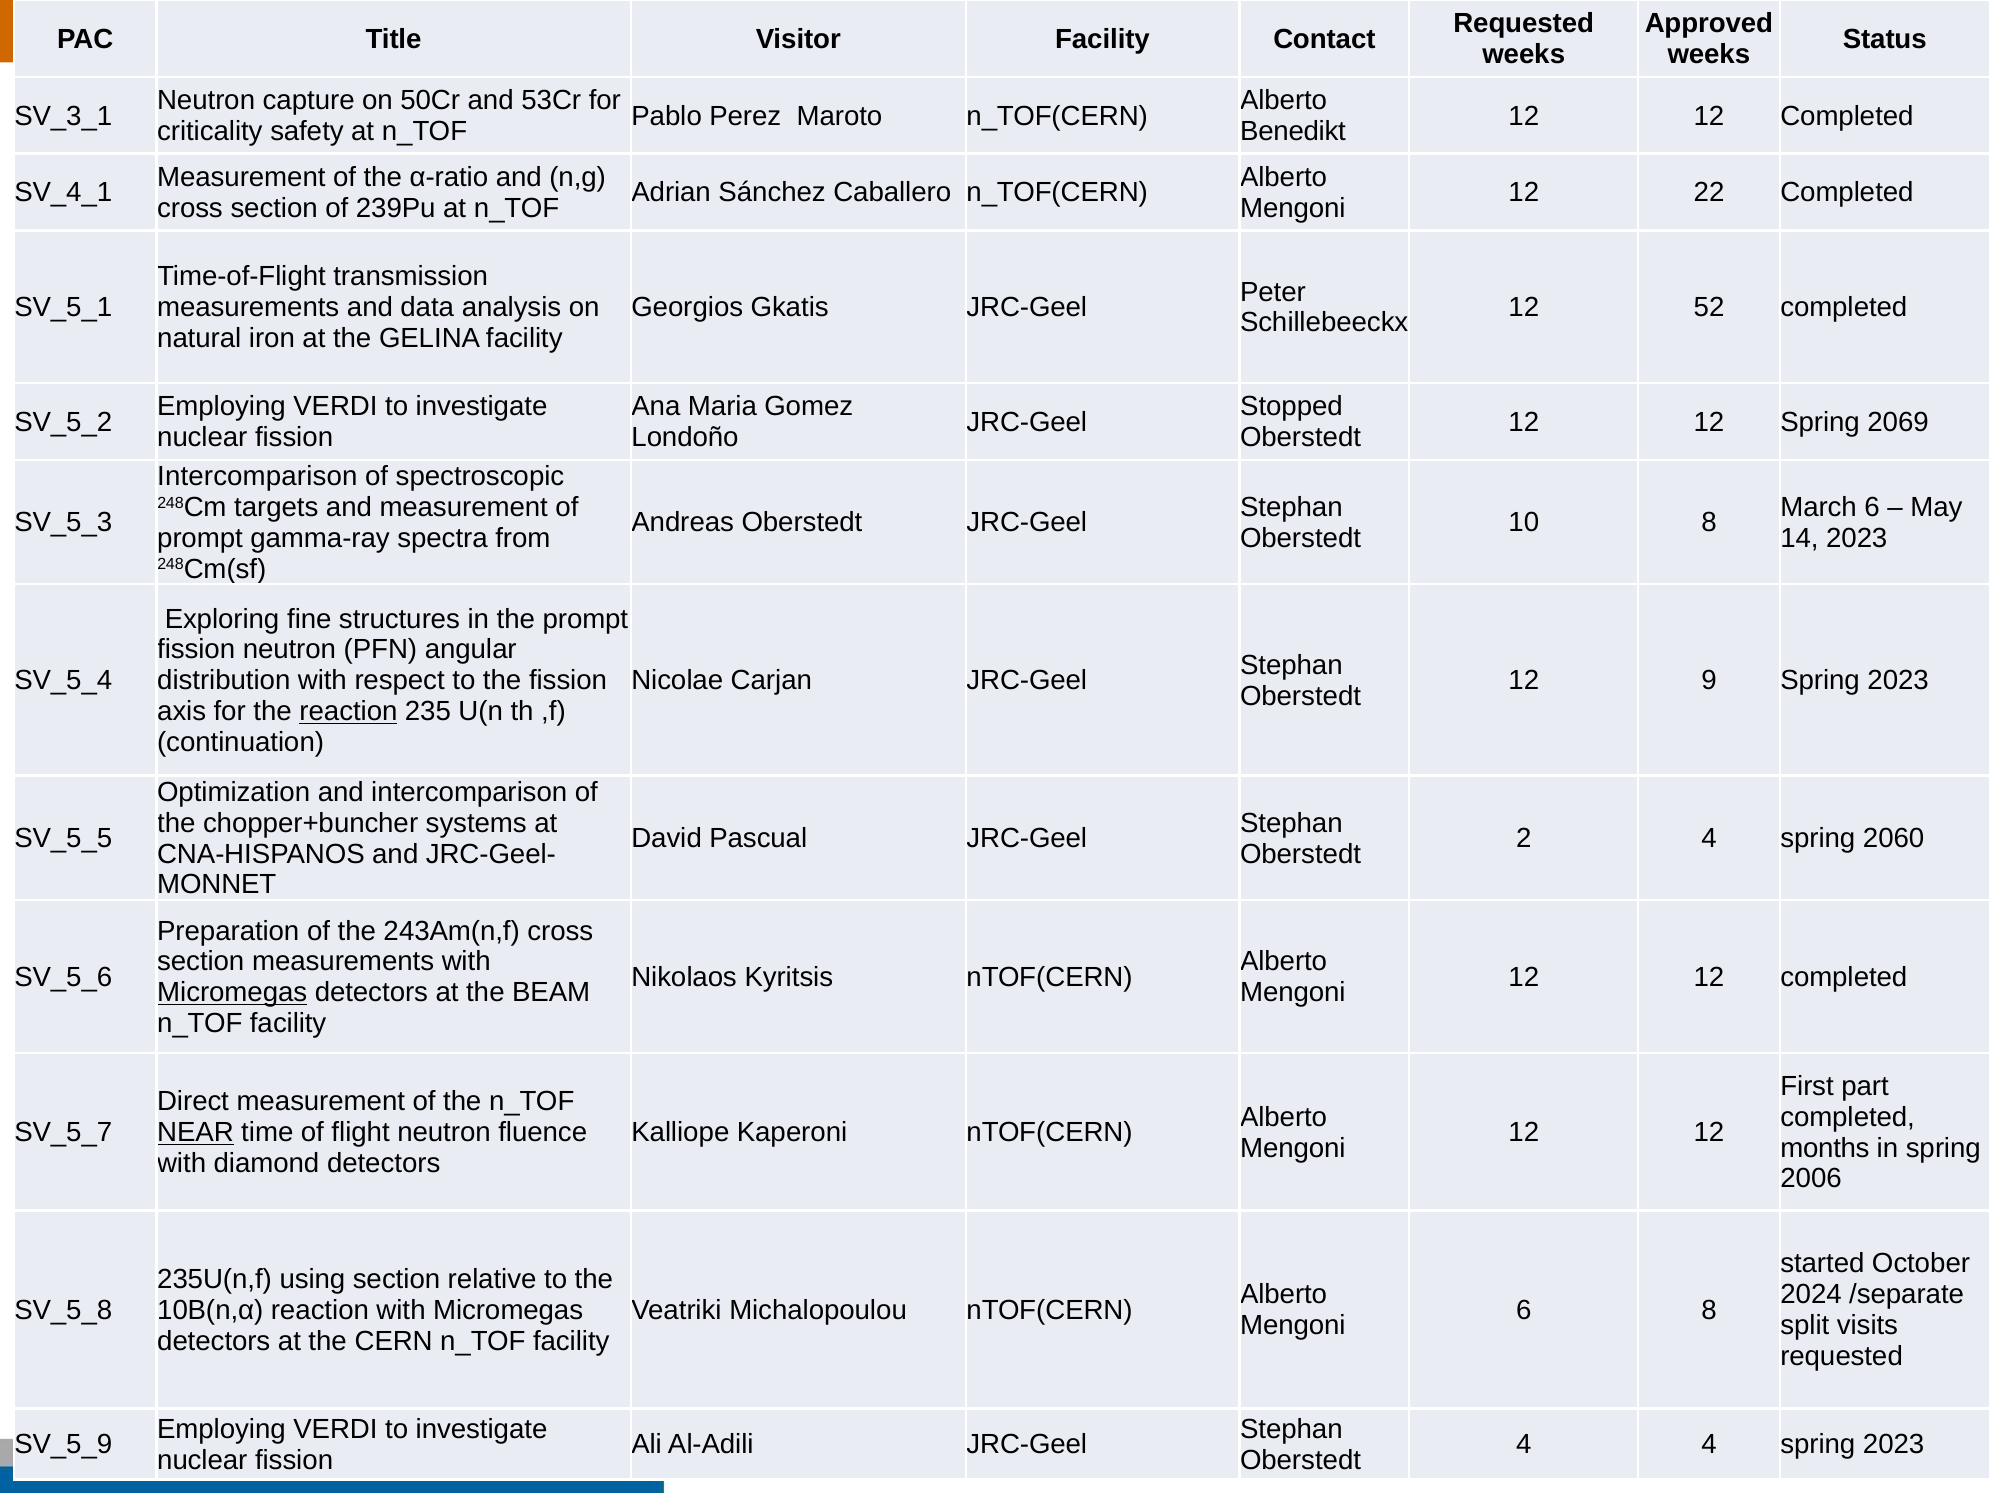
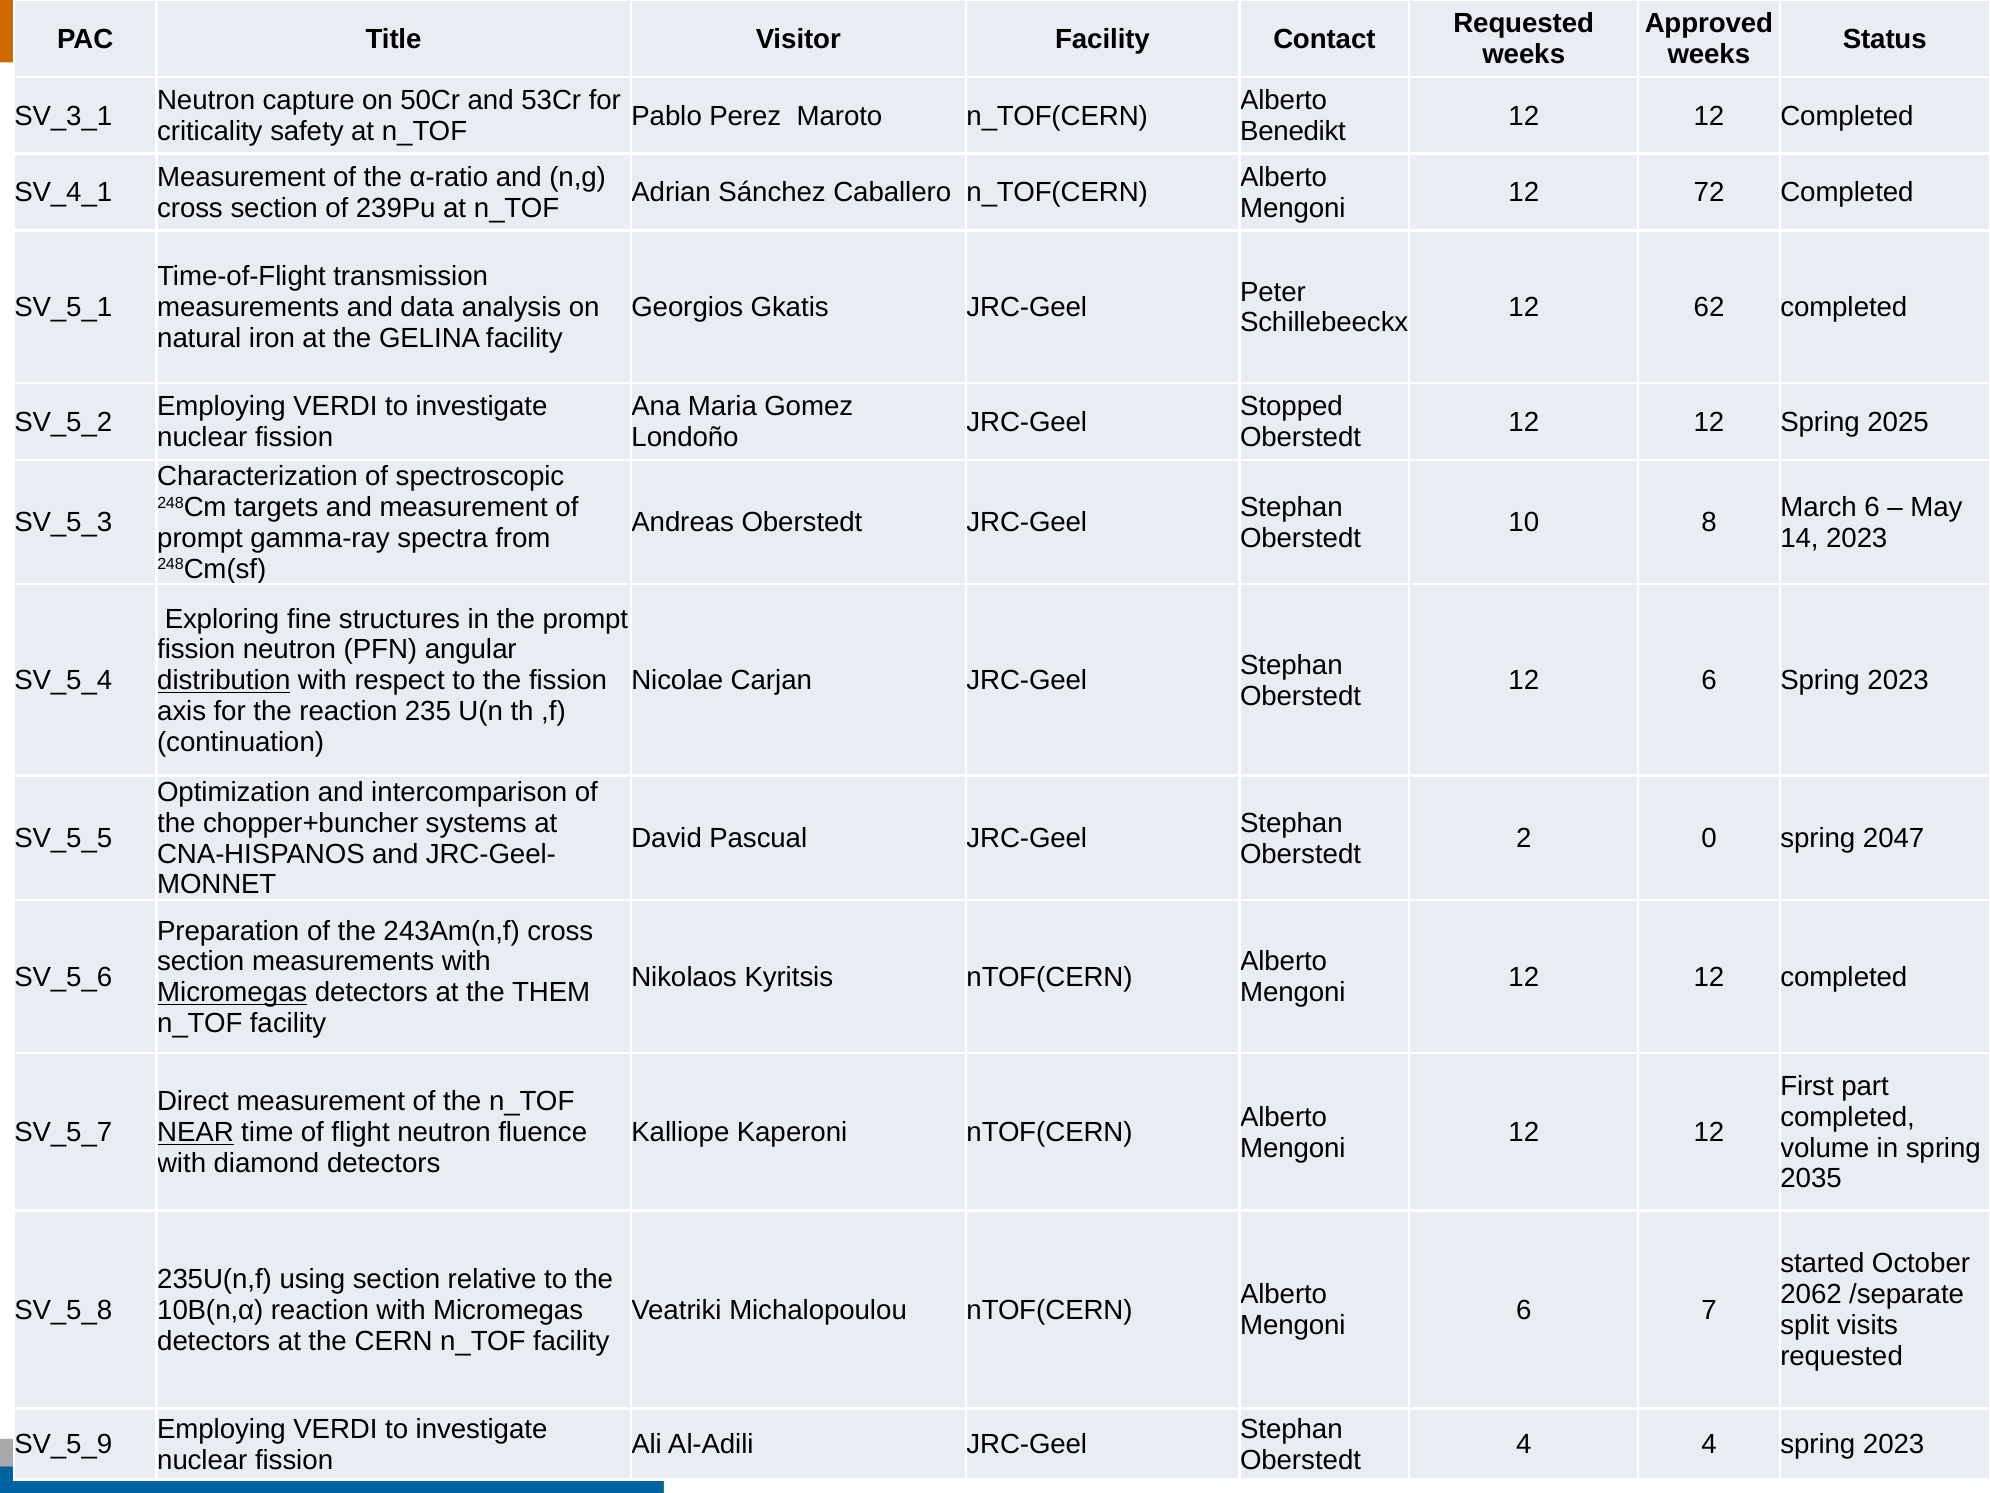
22: 22 -> 72
52: 52 -> 62
2069: 2069 -> 2025
Intercomparison at (257, 476): Intercomparison -> Characterization
distribution underline: none -> present
12 9: 9 -> 6
reaction at (348, 711) underline: present -> none
2 4: 4 -> 0
2060: 2060 -> 2047
BEAM: BEAM -> THEM
months: months -> volume
2006: 2006 -> 2035
2024: 2024 -> 2062
6 8: 8 -> 7
